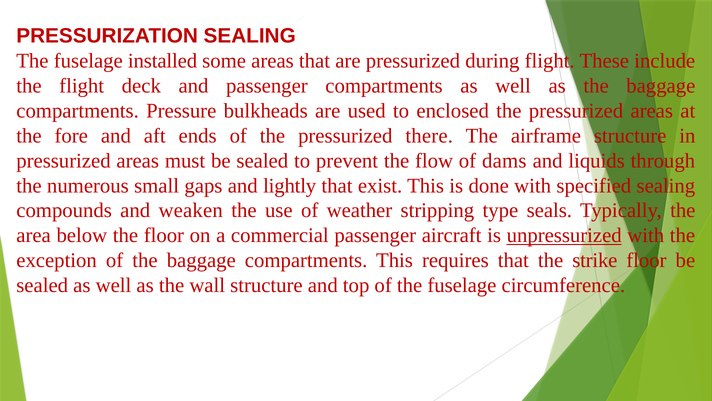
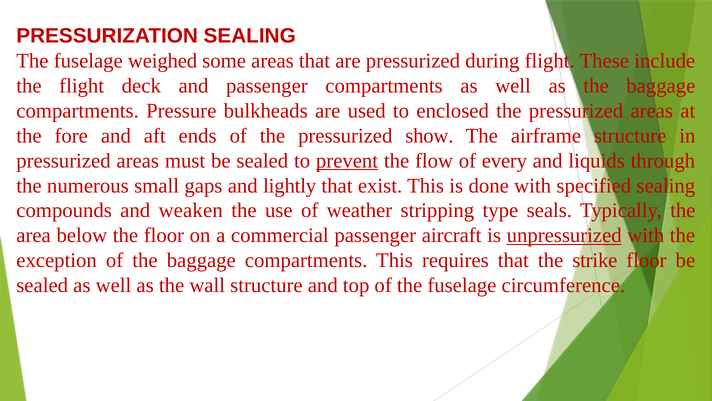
installed: installed -> weighed
there: there -> show
prevent underline: none -> present
dams: dams -> every
